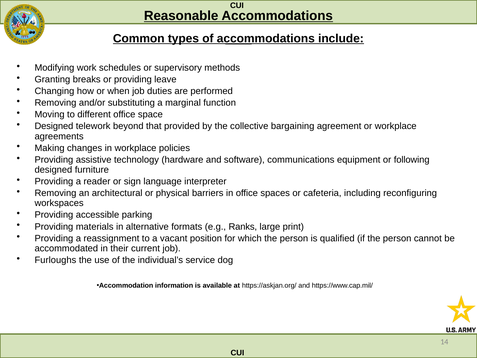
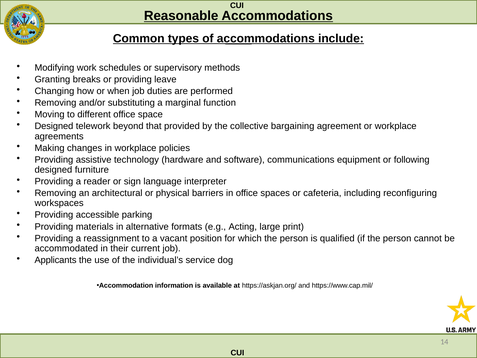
Ranks: Ranks -> Acting
Furloughs: Furloughs -> Applicants
